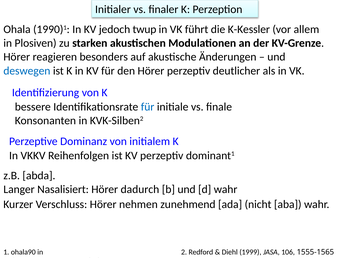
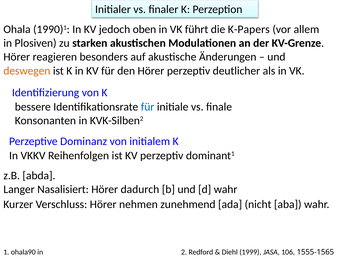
twup: twup -> oben
K-Kessler: K-Kessler -> K-Papers
deswegen colour: blue -> orange
